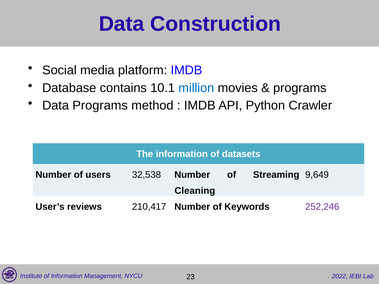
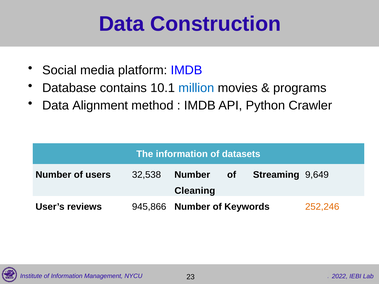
Data Programs: Programs -> Alignment
210,417: 210,417 -> 945,866
252,246 colour: purple -> orange
